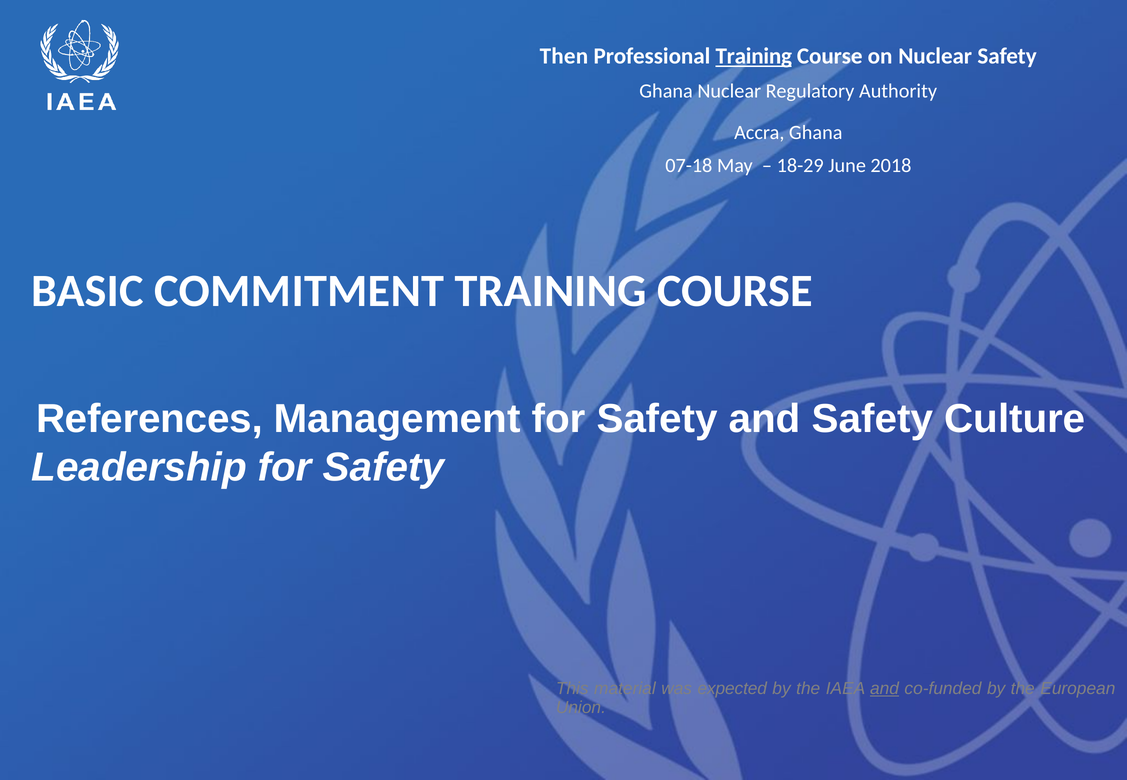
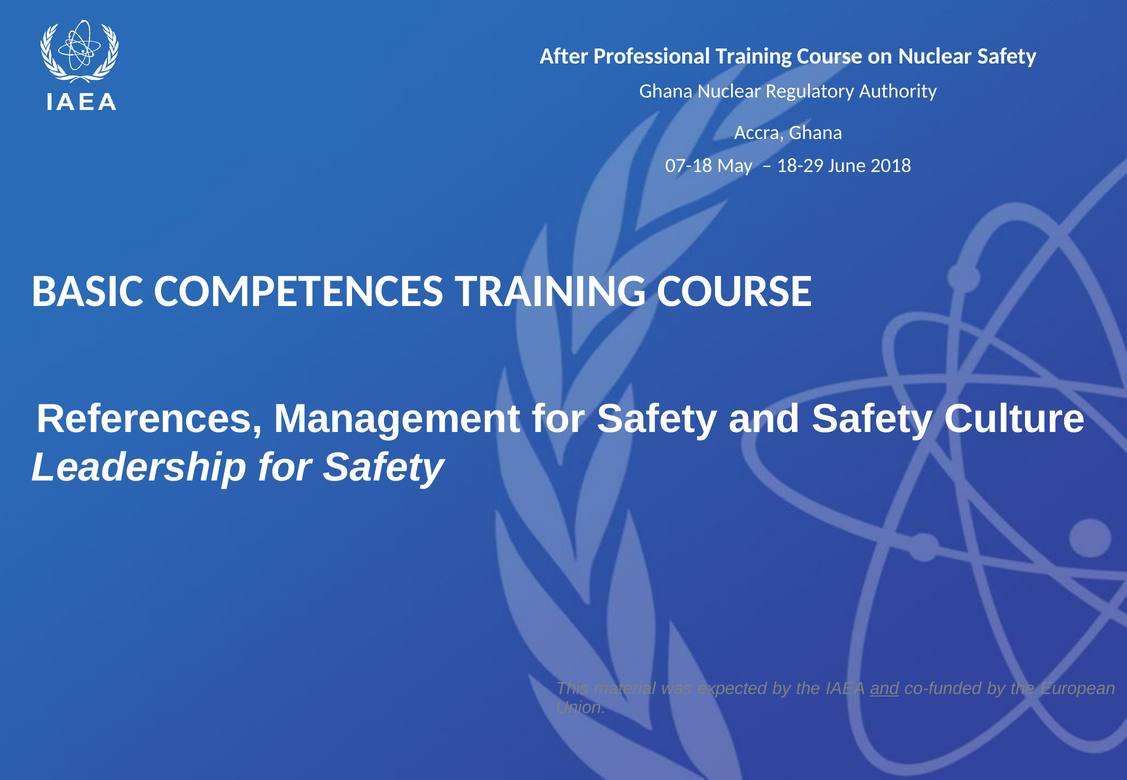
Then: Then -> After
Training at (754, 56) underline: present -> none
COMMITMENT: COMMITMENT -> COMPETENCES
